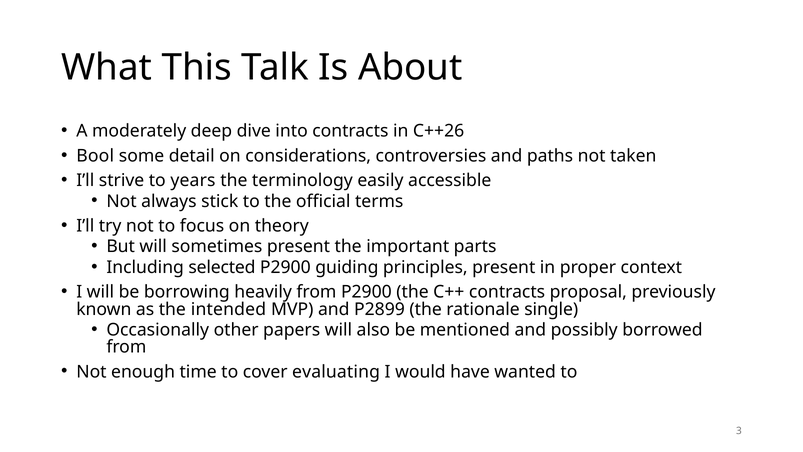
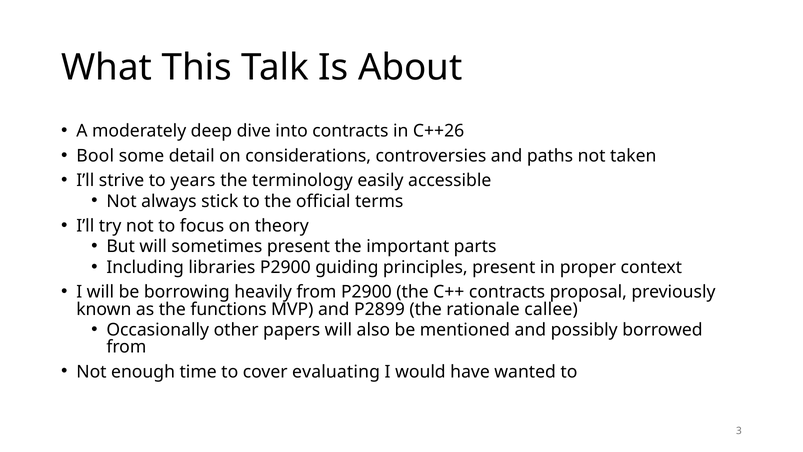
selected: selected -> libraries
intended: intended -> functions
single: single -> callee
